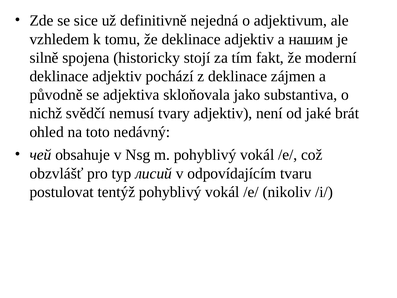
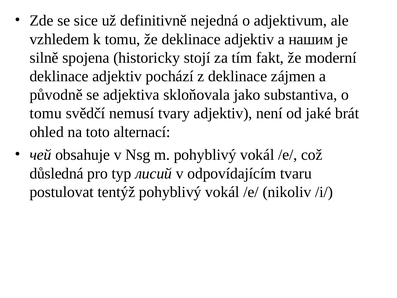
nichž at (46, 113): nichž -> tomu
nedávný: nedávný -> alternací
obzvlášť: obzvlášť -> důsledná
